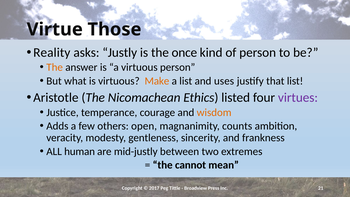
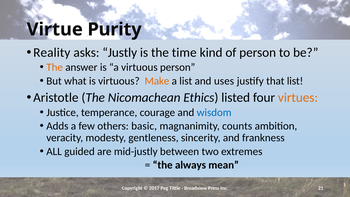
Those: Those -> Purity
once: once -> time
virtues colour: purple -> orange
wisdom colour: orange -> blue
open: open -> basic
human: human -> guided
cannot: cannot -> always
